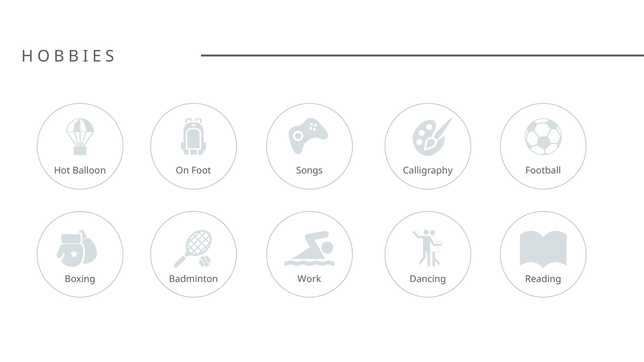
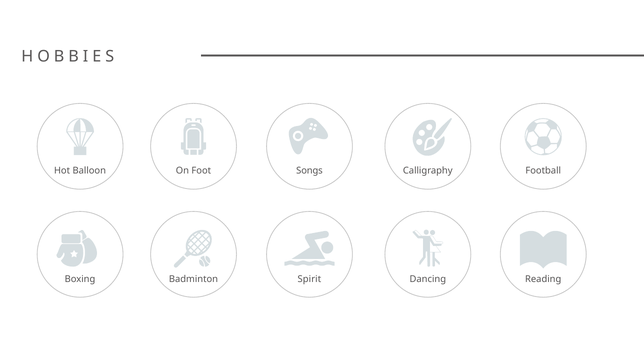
Work: Work -> Spirit
